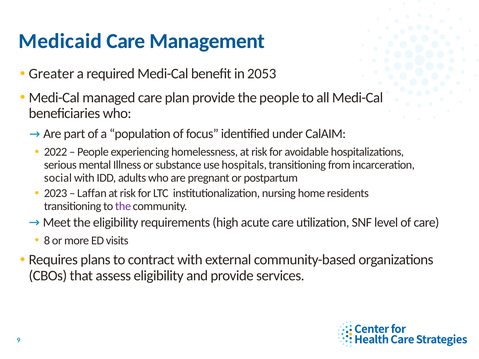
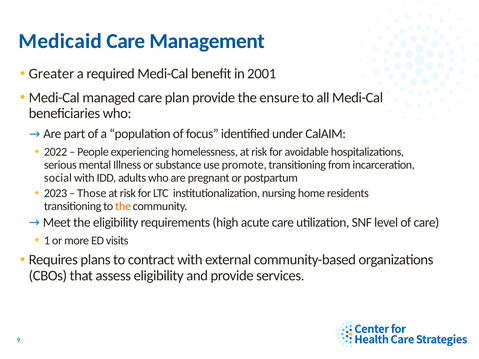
2053: 2053 -> 2001
the people: people -> ensure
hospitals: hospitals -> promote
Laffan: Laffan -> Those
the at (123, 206) colour: purple -> orange
8: 8 -> 1
